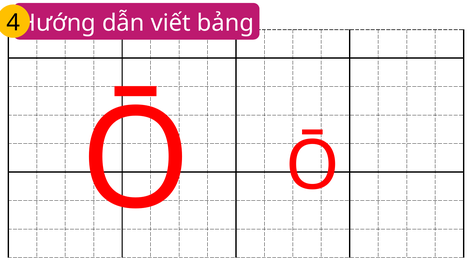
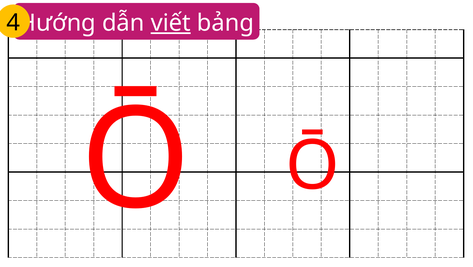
viết underline: none -> present
